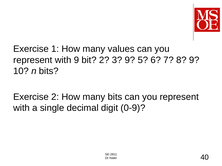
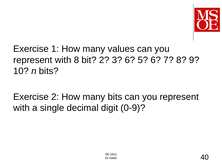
with 9: 9 -> 8
3 9: 9 -> 6
